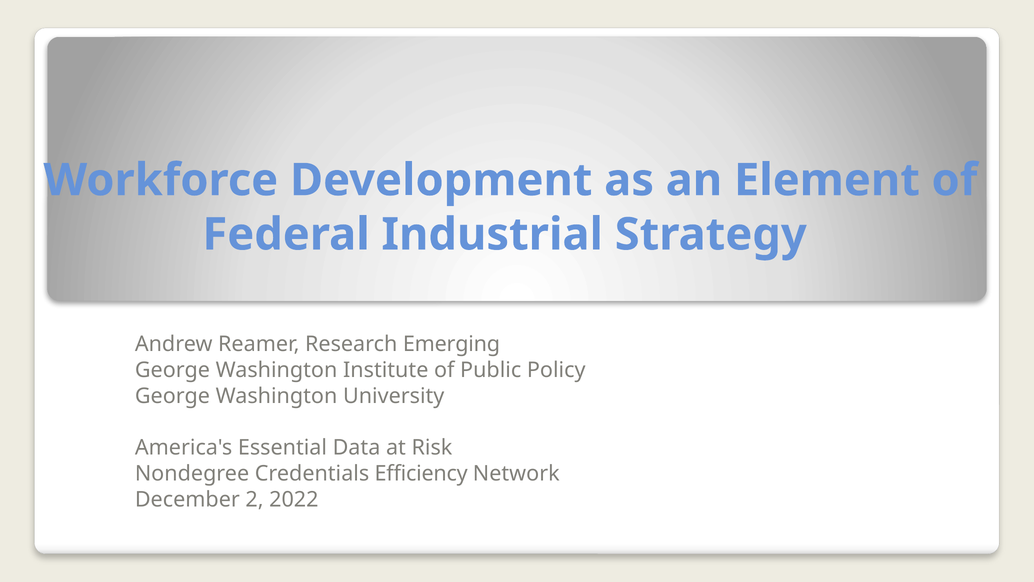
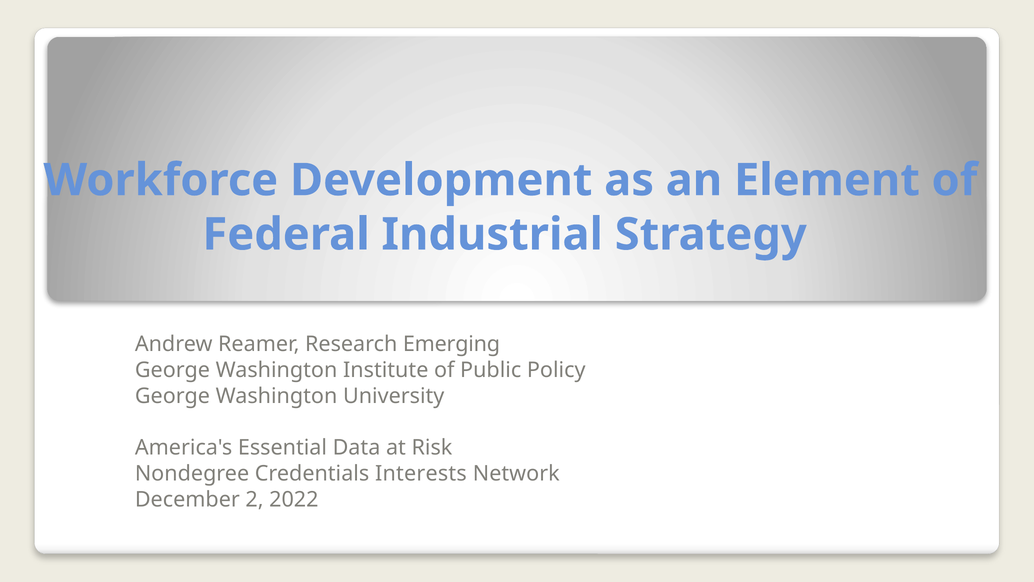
Efficiency: Efficiency -> Interests
